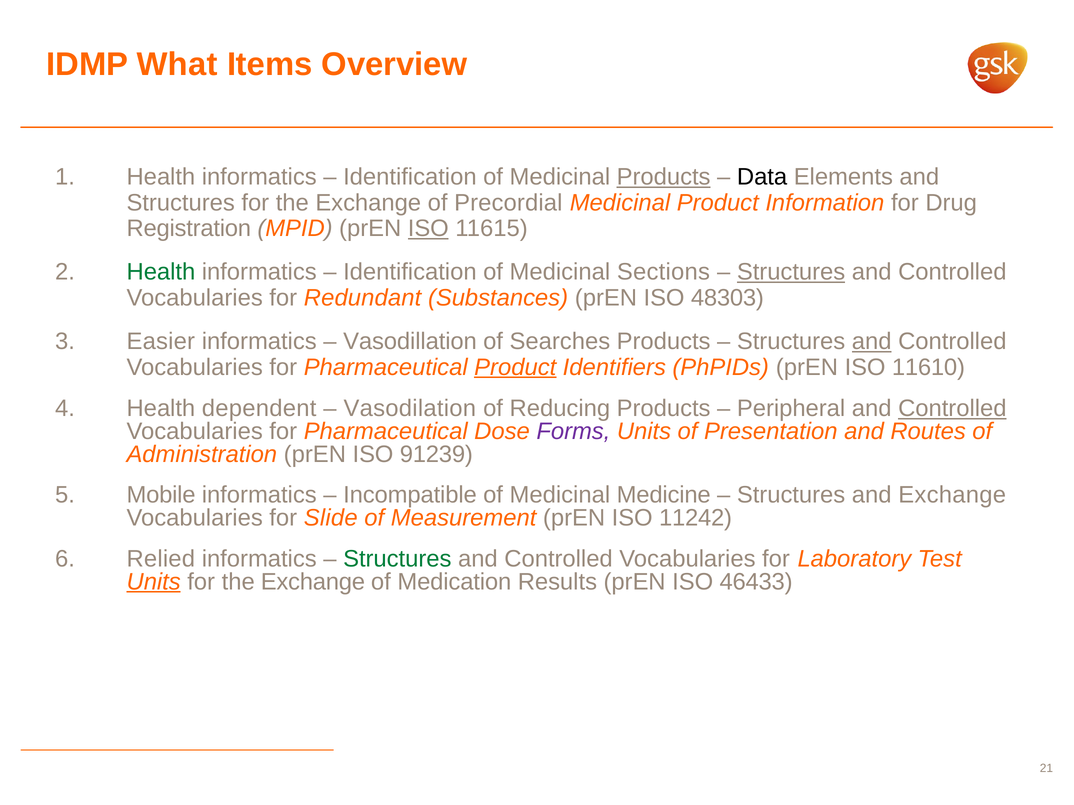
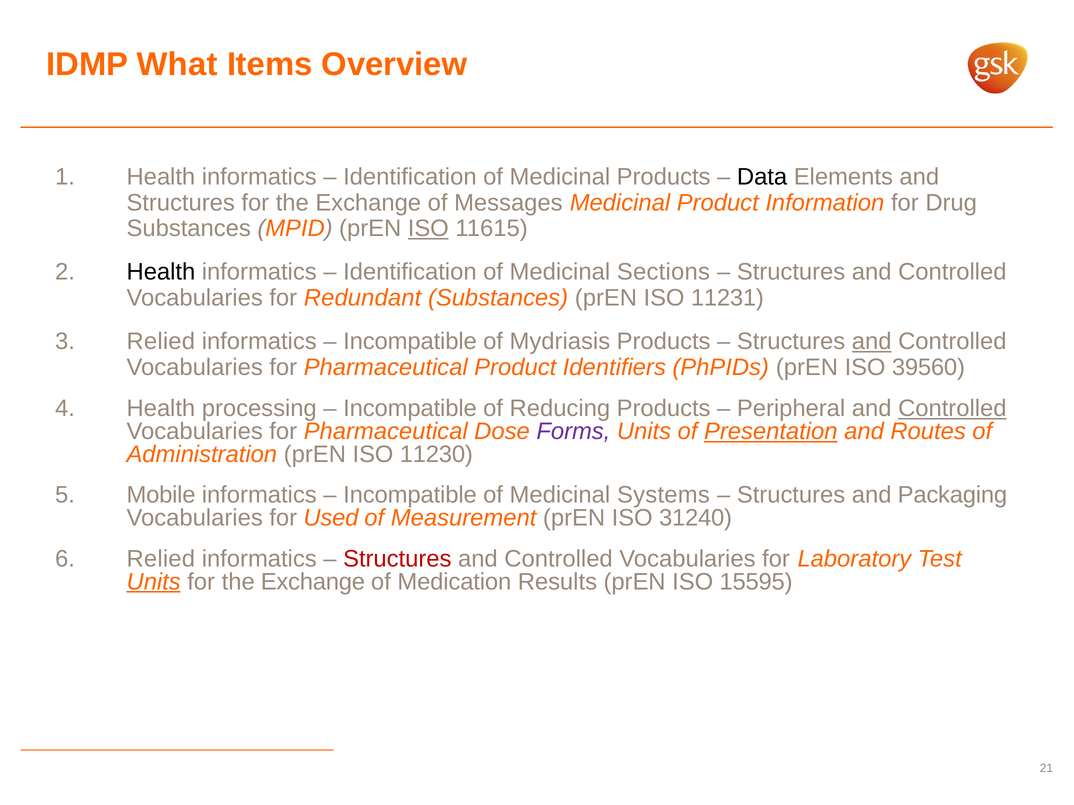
Products at (664, 177) underline: present -> none
Precordial: Precordial -> Messages
Registration at (189, 229): Registration -> Substances
Health at (161, 272) colour: green -> black
Structures at (791, 272) underline: present -> none
48303: 48303 -> 11231
Easier at (161, 342): Easier -> Relied
Vasodillation at (410, 342): Vasodillation -> Incompatible
Searches: Searches -> Mydriasis
Product at (515, 367) underline: present -> none
11610: 11610 -> 39560
dependent: dependent -> processing
Vasodilation at (410, 409): Vasodilation -> Incompatible
Presentation underline: none -> present
91239: 91239 -> 11230
Medicine: Medicine -> Systems
and Exchange: Exchange -> Packaging
Slide: Slide -> Used
11242: 11242 -> 31240
Structures at (397, 559) colour: green -> red
46433: 46433 -> 15595
